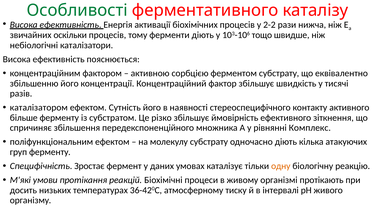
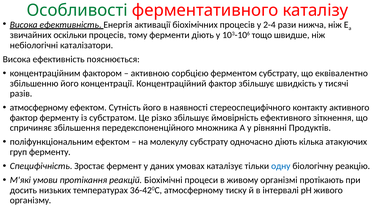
2-2: 2-2 -> 2-4
каталізатором at (39, 108): каталізатором -> атмосферному
більше at (24, 118): більше -> фактор
Комплекс: Комплекс -> Продуктів
одну colour: orange -> blue
